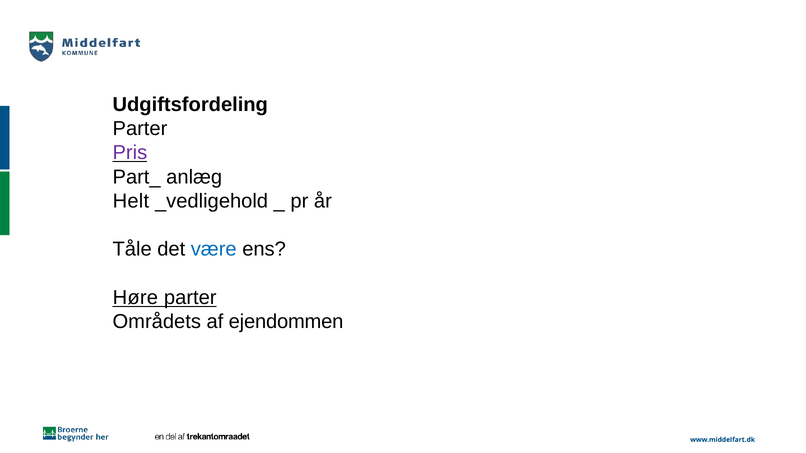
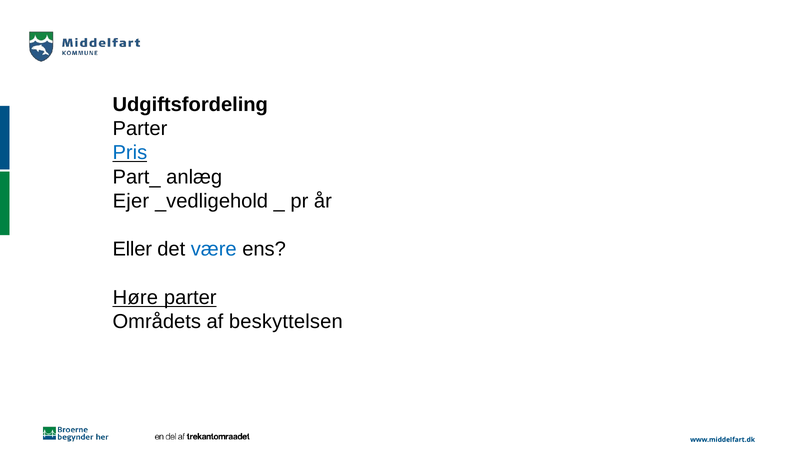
Pris colour: purple -> blue
Helt: Helt -> Ejer
Tåle: Tåle -> Eller
ejendommen: ejendommen -> beskyttelsen
